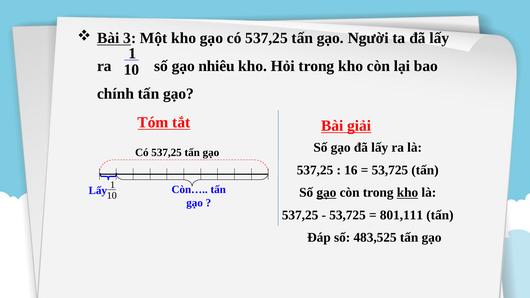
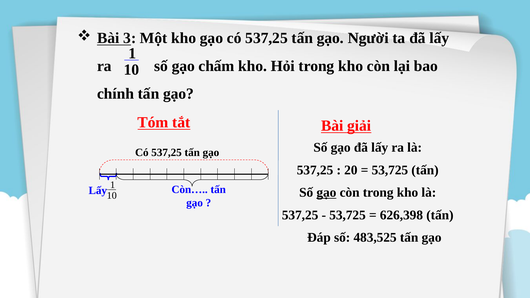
nhiêu: nhiêu -> chấm
16: 16 -> 20
kho at (407, 193) underline: present -> none
801,111: 801,111 -> 626,398
